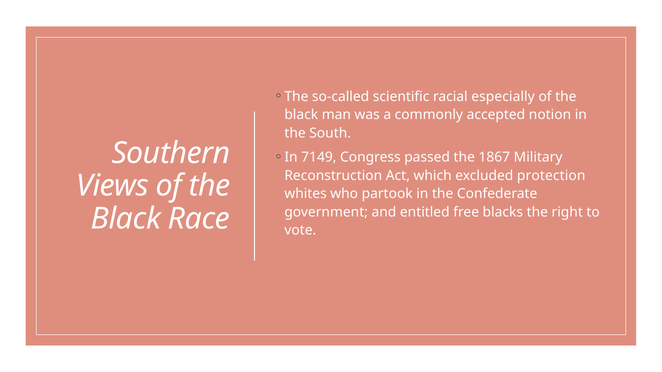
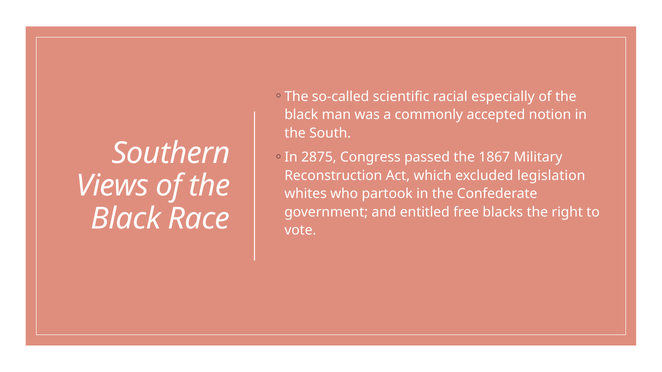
7149: 7149 -> 2875
protection: protection -> legislation
